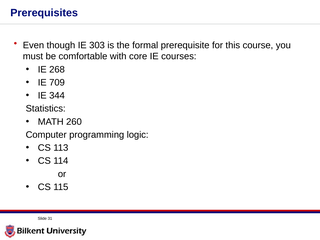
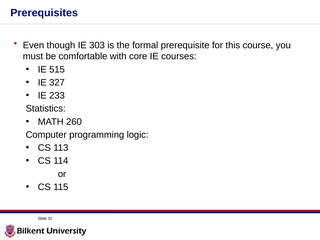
268: 268 -> 515
709: 709 -> 327
344: 344 -> 233
